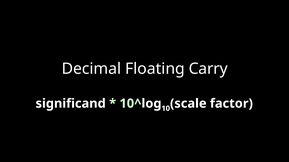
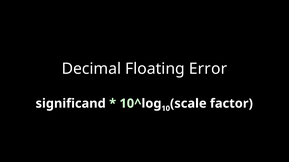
Carry: Carry -> Error
